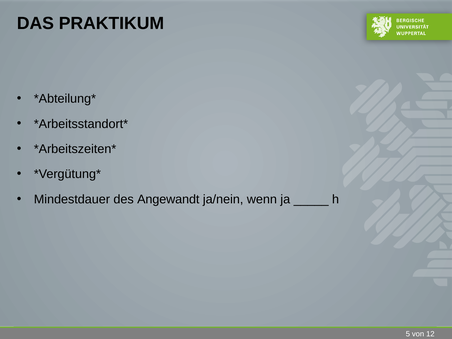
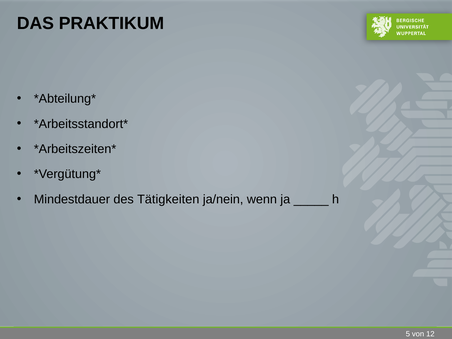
Angewandt: Angewandt -> Tätigkeiten
